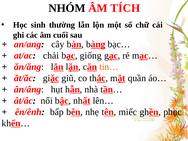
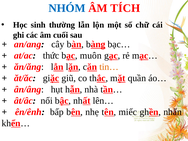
NHÓM colour: black -> blue
chải: chải -> thức
giống: giống -> muôn
phục: phục -> nhấn
